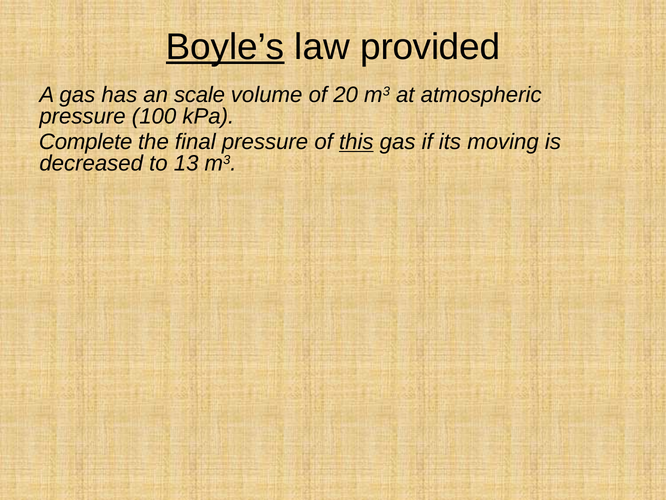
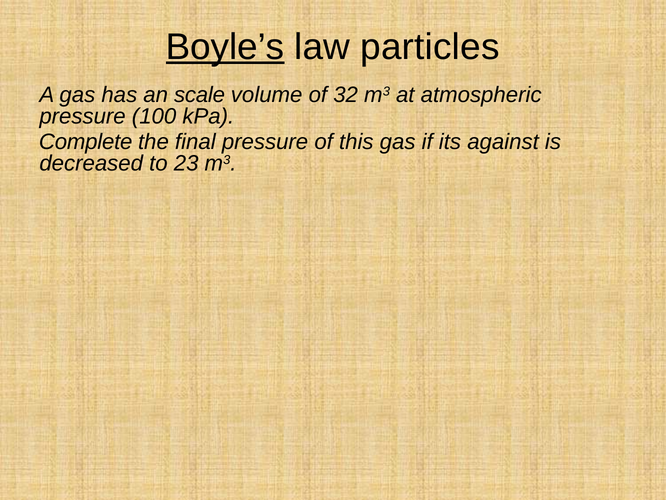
provided: provided -> particles
20: 20 -> 32
this underline: present -> none
moving: moving -> against
13: 13 -> 23
